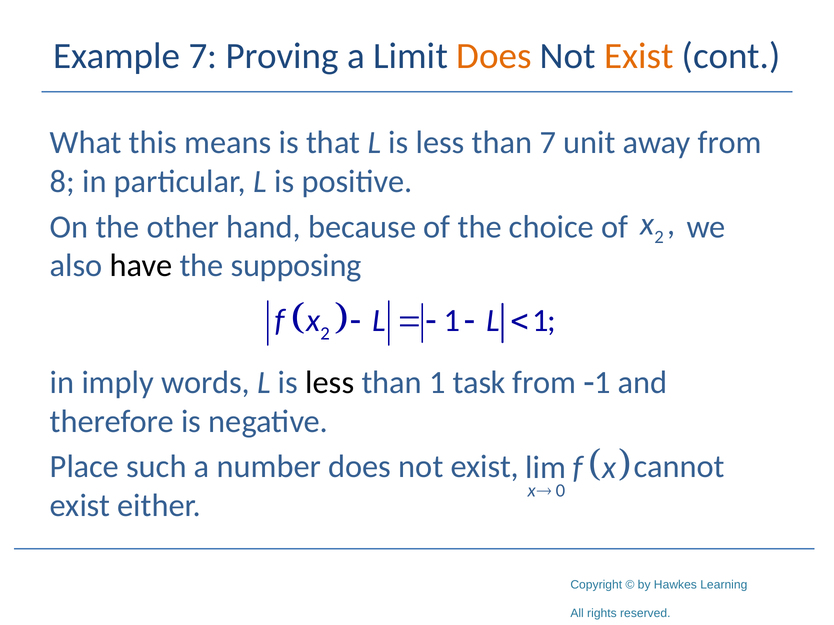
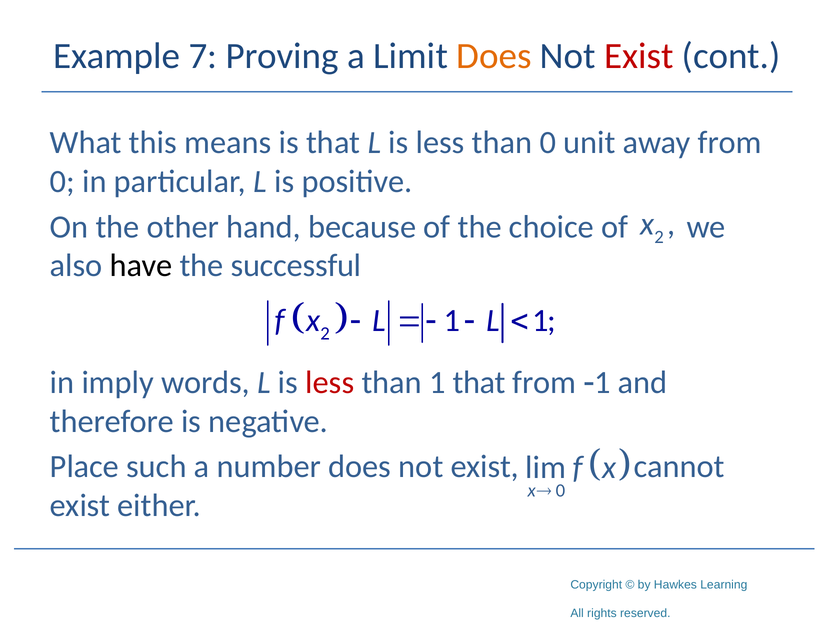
Exist at (639, 56) colour: orange -> red
than 7: 7 -> 0
8 at (62, 182): 8 -> 0
supposing: supposing -> successful
less at (330, 383) colour: black -> red
1 task: task -> that
